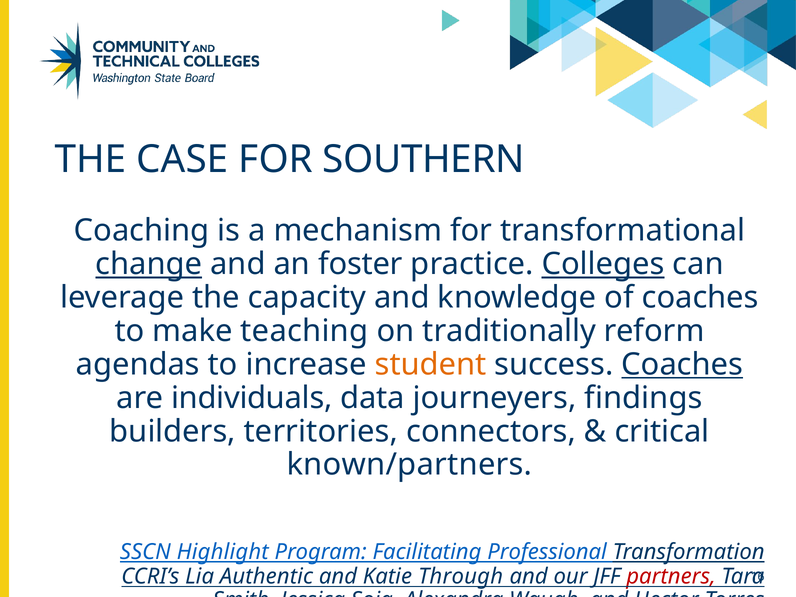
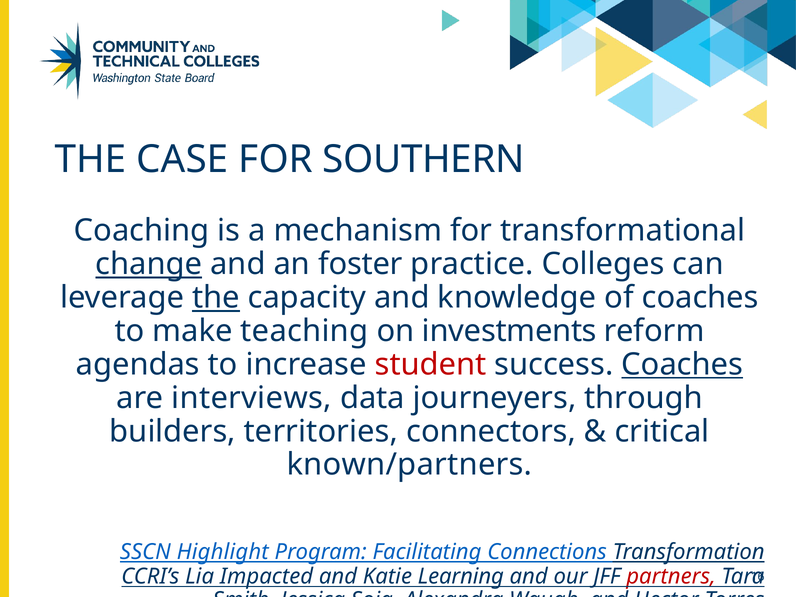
Colleges underline: present -> none
the at (216, 298) underline: none -> present
traditionally: traditionally -> investments
student colour: orange -> red
individuals: individuals -> interviews
findings: findings -> through
Professional: Professional -> Connections
Authentic: Authentic -> Impacted
Through: Through -> Learning
